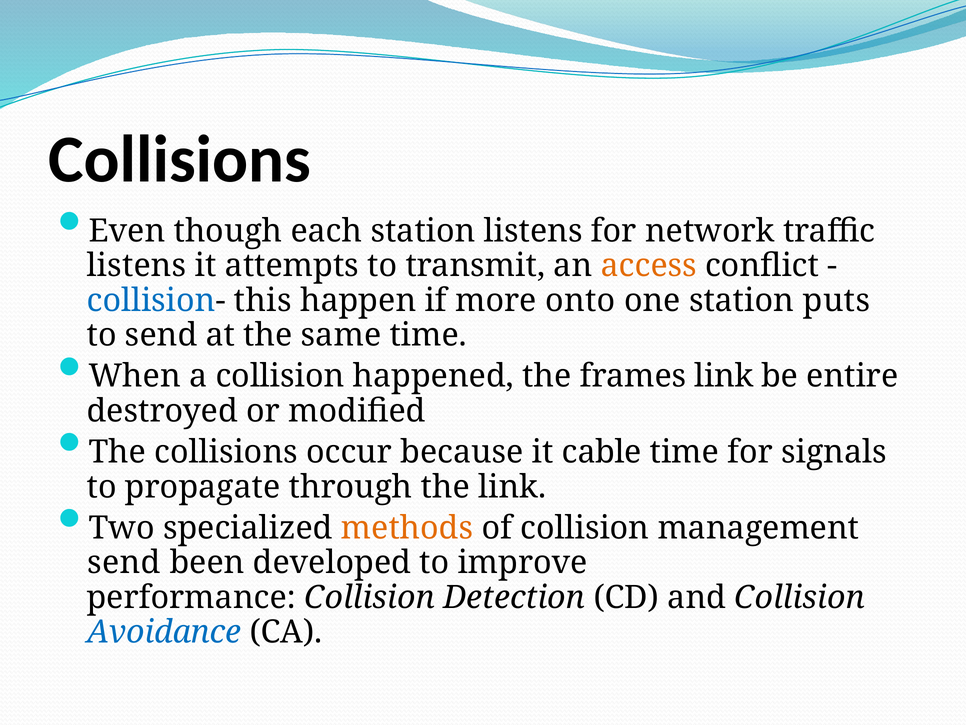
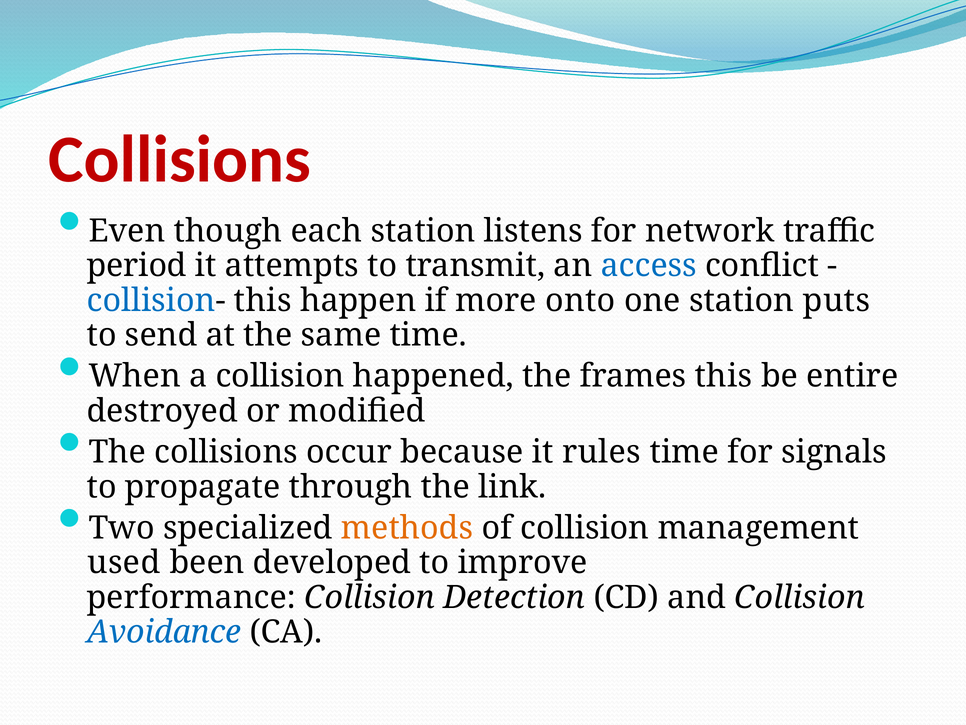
Collisions at (180, 160) colour: black -> red
listens at (137, 266): listens -> period
access colour: orange -> blue
frames link: link -> this
cable: cable -> rules
send at (124, 562): send -> used
